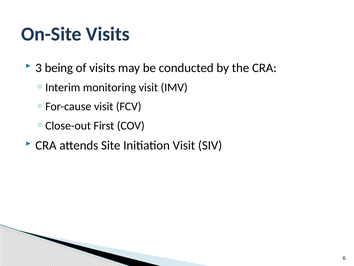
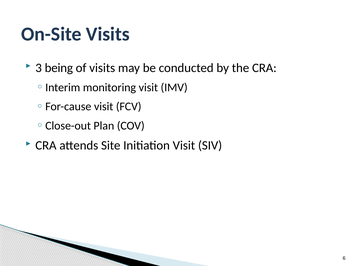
First: First -> Plan
